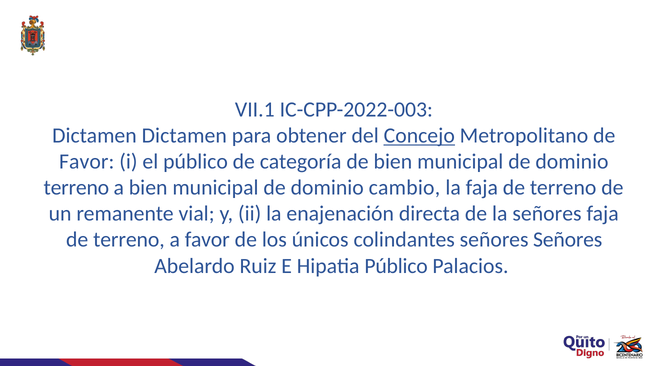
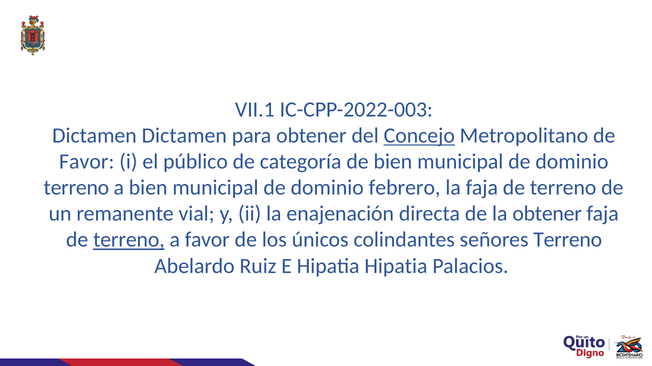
cambio: cambio -> febrero
la señores: señores -> obtener
terreno at (129, 240) underline: none -> present
señores Señores: Señores -> Terreno
Hipatia Público: Público -> Hipatia
